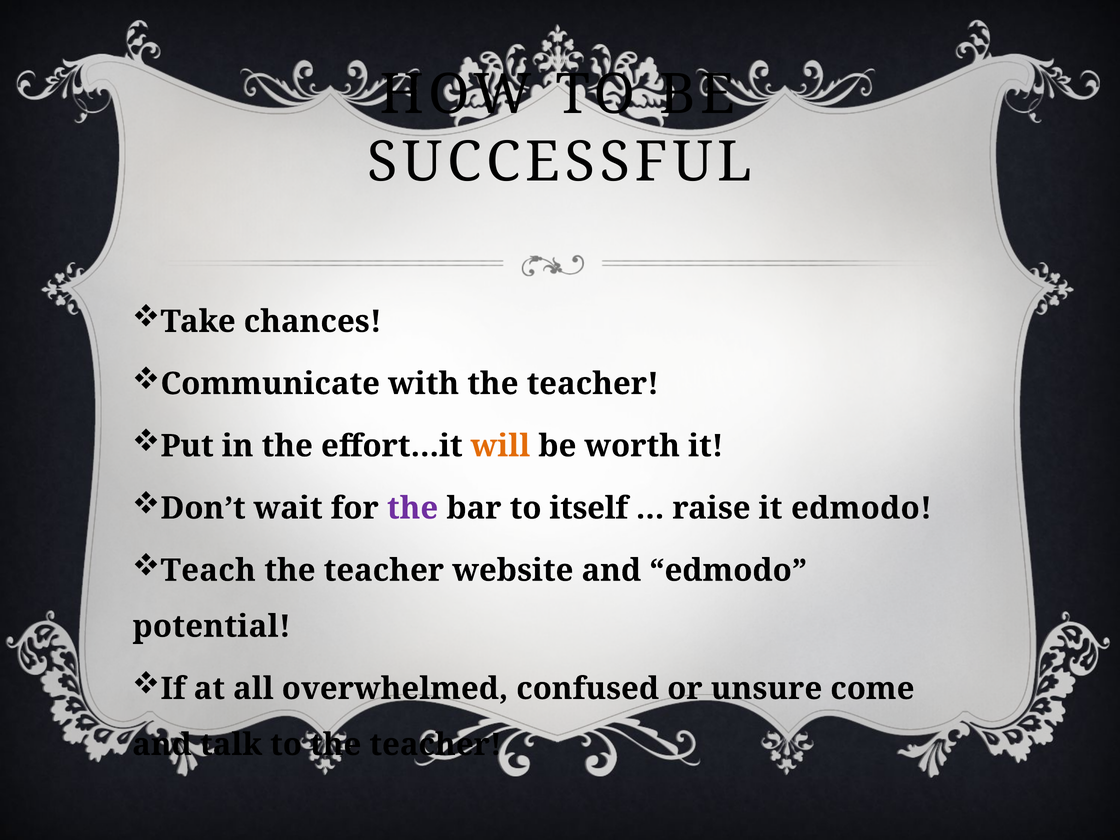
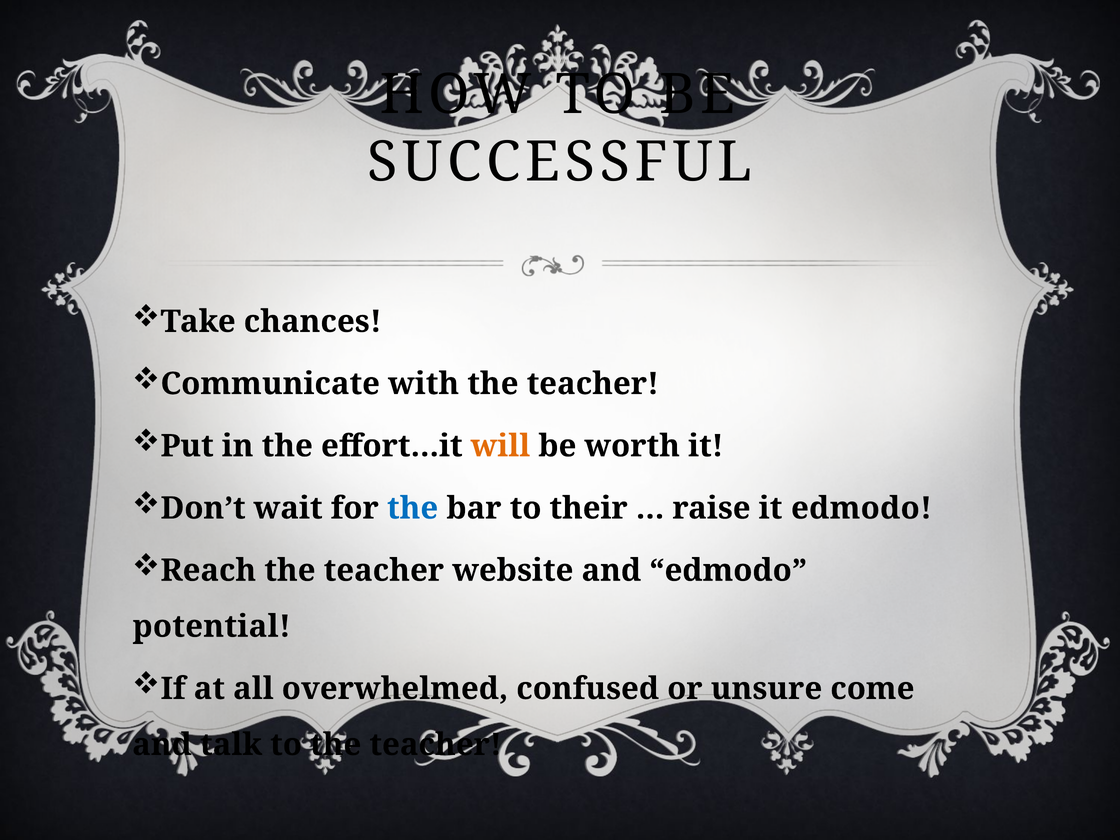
the at (413, 508) colour: purple -> blue
itself: itself -> their
Teach: Teach -> Reach
